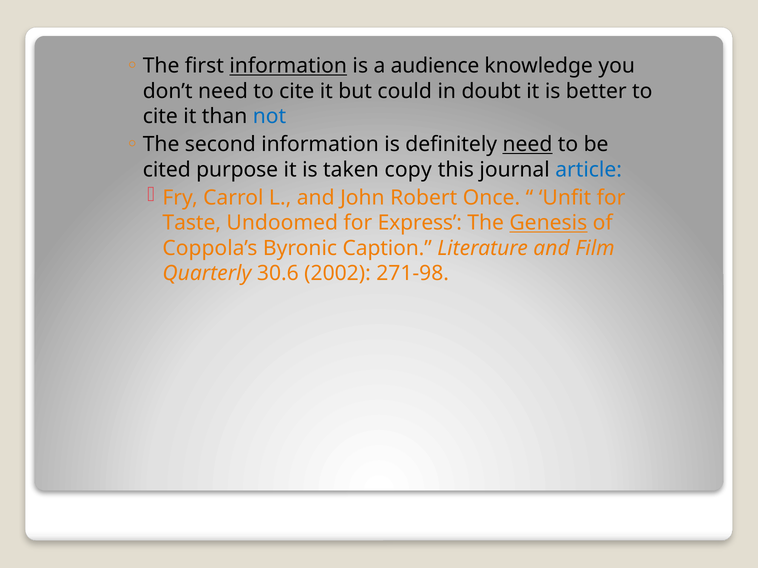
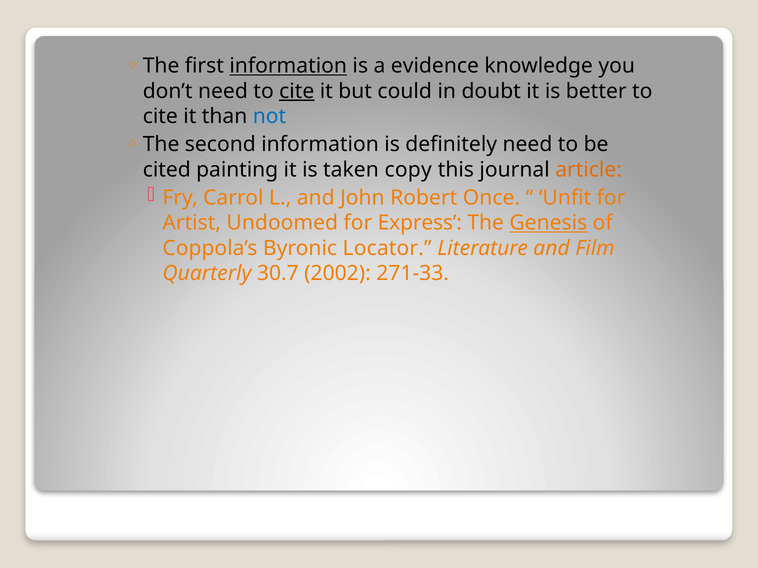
audience: audience -> evidence
cite at (297, 91) underline: none -> present
need at (527, 144) underline: present -> none
purpose: purpose -> painting
article colour: blue -> orange
Taste: Taste -> Artist
Caption: Caption -> Locator
30.6: 30.6 -> 30.7
271-98: 271-98 -> 271-33
